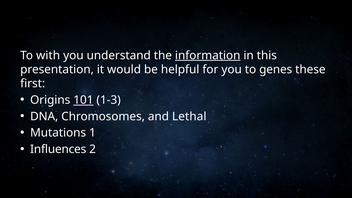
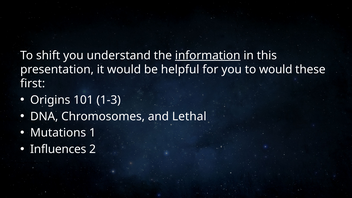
with: with -> shift
to genes: genes -> would
101 underline: present -> none
